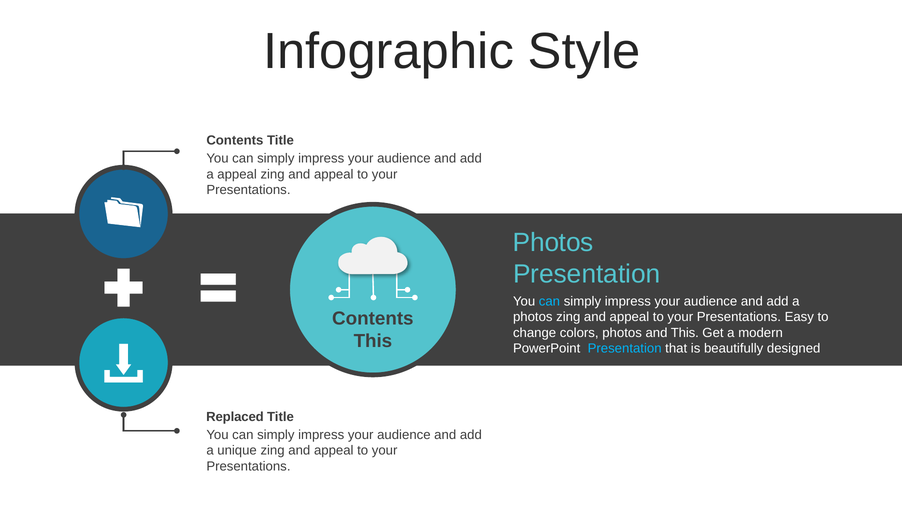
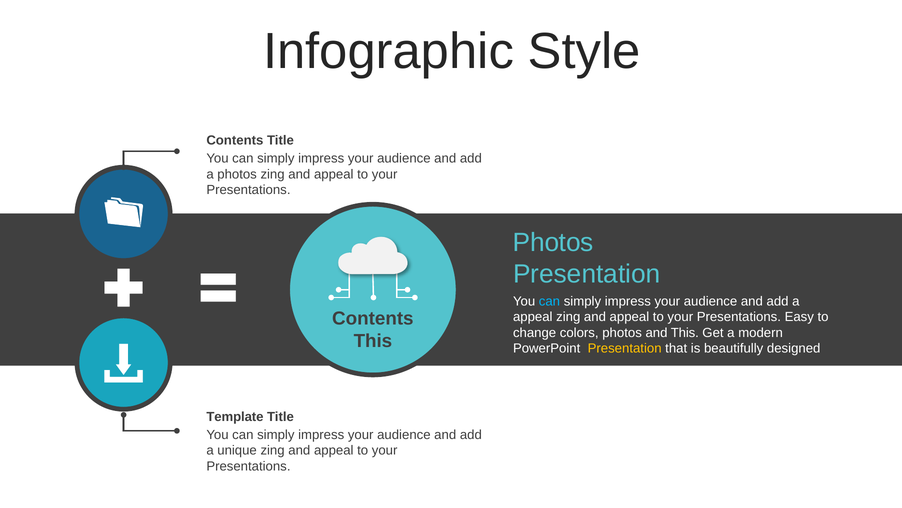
a appeal: appeal -> photos
photos at (533, 317): photos -> appeal
Presentation at (625, 348) colour: light blue -> yellow
Replaced: Replaced -> Template
